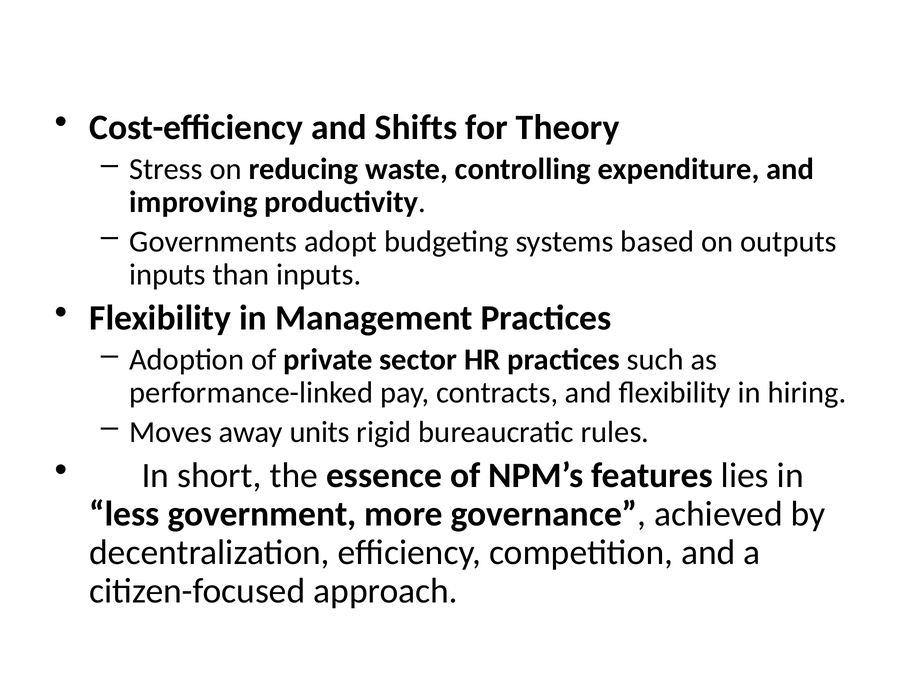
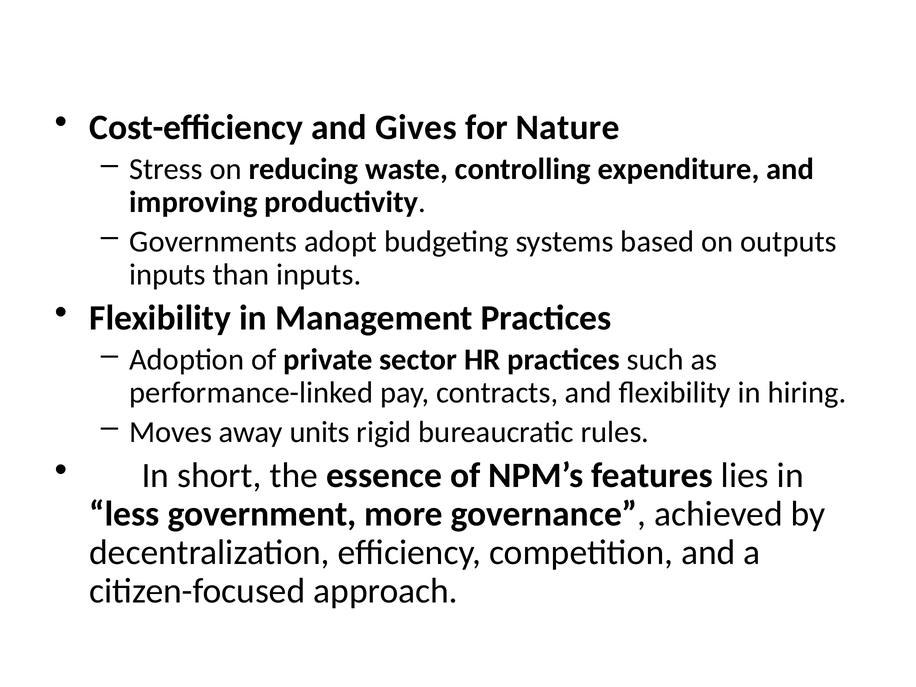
Shifts: Shifts -> Gives
Theory: Theory -> Nature
